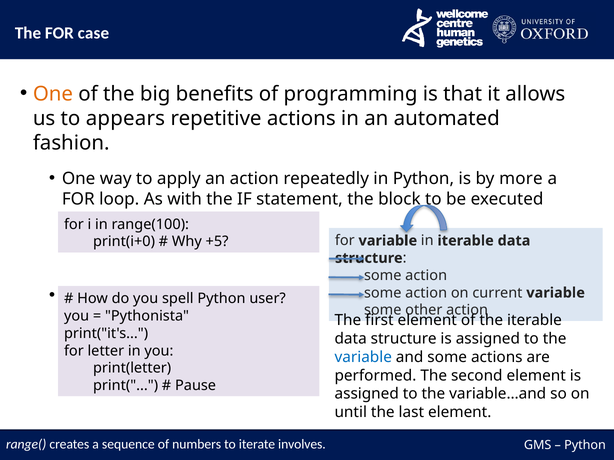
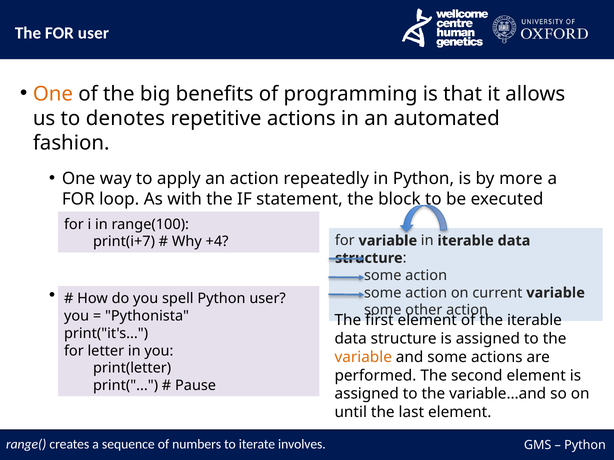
FOR case: case -> user
appears: appears -> denotes
print(i+0: print(i+0 -> print(i+7
+5: +5 -> +4
variable at (363, 357) colour: blue -> orange
